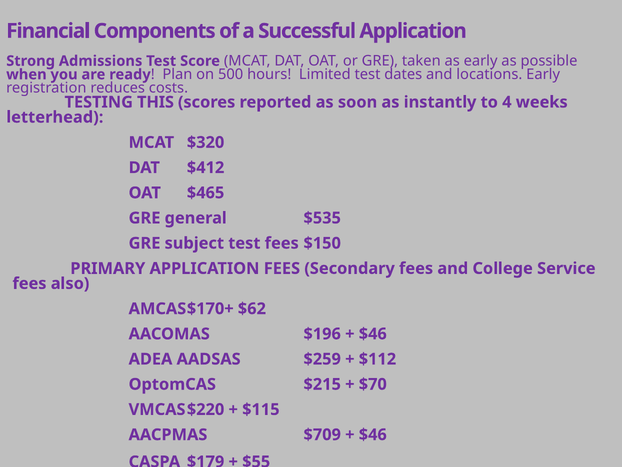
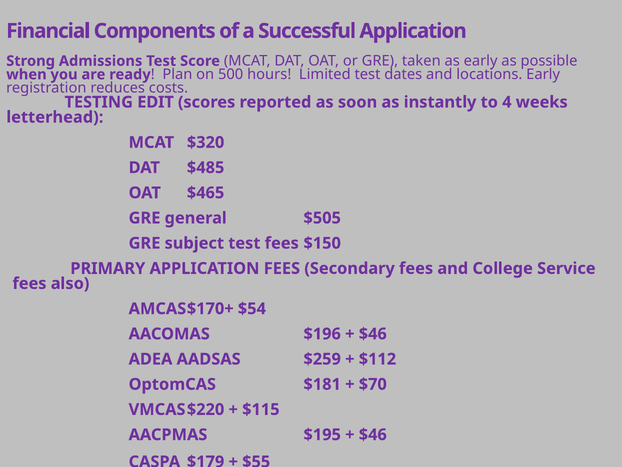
THIS: THIS -> EDIT
$412: $412 -> $485
$535: $535 -> $505
$62: $62 -> $54
$215: $215 -> $181
$709: $709 -> $195
